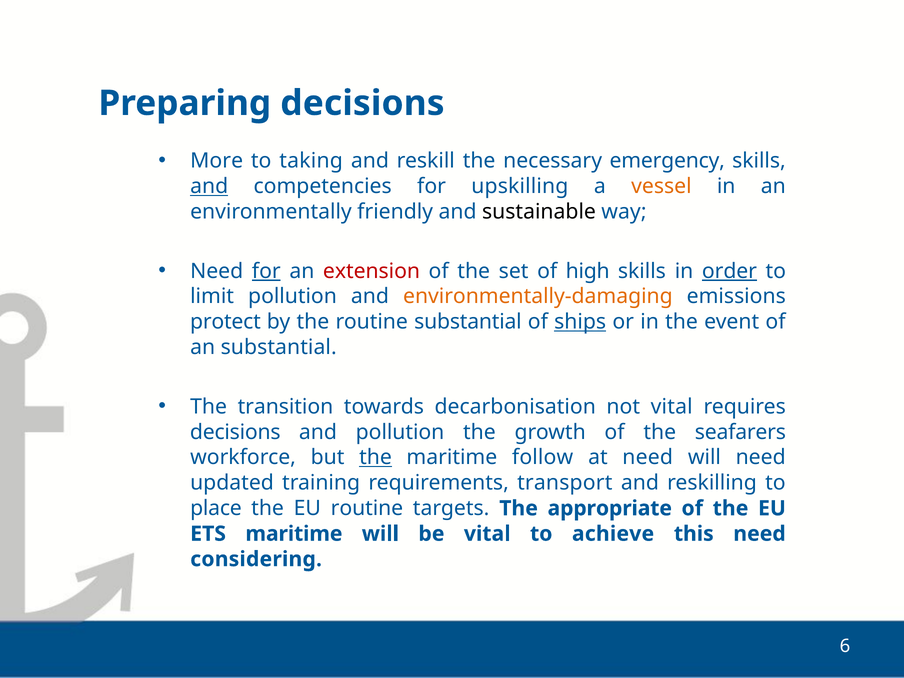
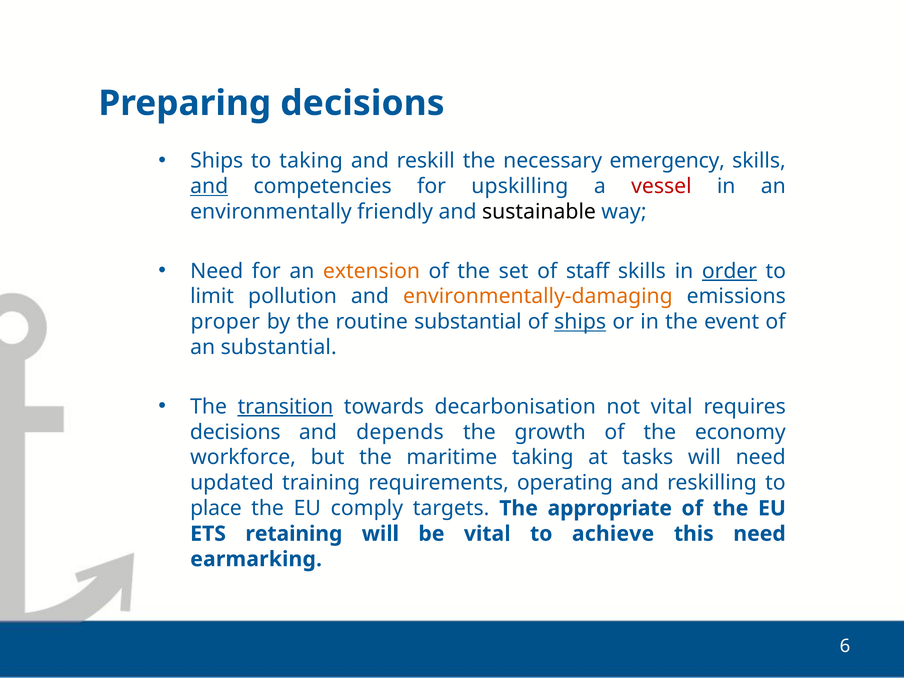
More at (217, 161): More -> Ships
vessel colour: orange -> red
for at (266, 271) underline: present -> none
extension colour: red -> orange
high: high -> staff
protect: protect -> proper
transition underline: none -> present
and pollution: pollution -> depends
seafarers: seafarers -> economy
the at (375, 457) underline: present -> none
maritime follow: follow -> taking
at need: need -> tasks
transport: transport -> operating
EU routine: routine -> comply
ETS maritime: maritime -> retaining
considering: considering -> earmarking
